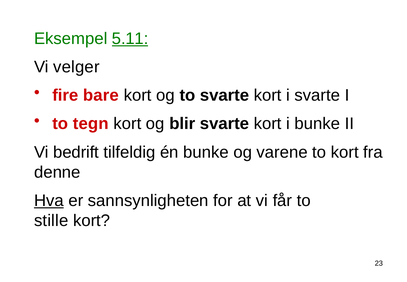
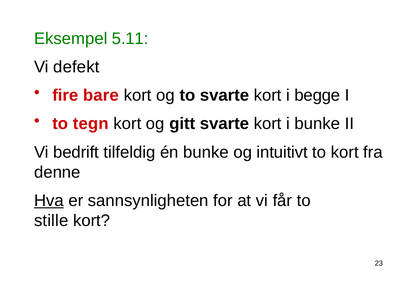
5.11 underline: present -> none
velger: velger -> defekt
i svarte: svarte -> begge
blir: blir -> gitt
varene: varene -> intuitivt
